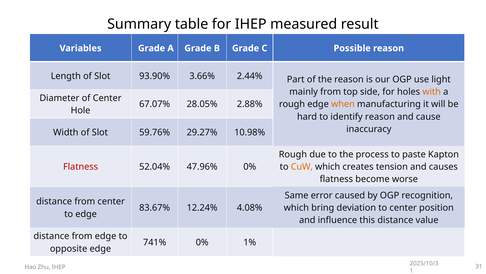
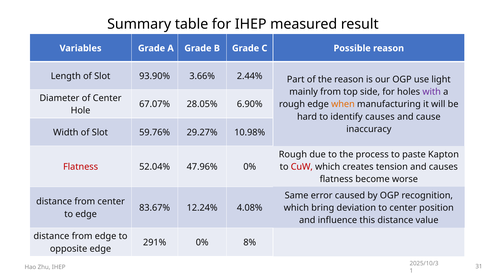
with colour: orange -> purple
2.88%: 2.88% -> 6.90%
identify reason: reason -> causes
CuW colour: orange -> red
741%: 741% -> 291%
1%: 1% -> 8%
